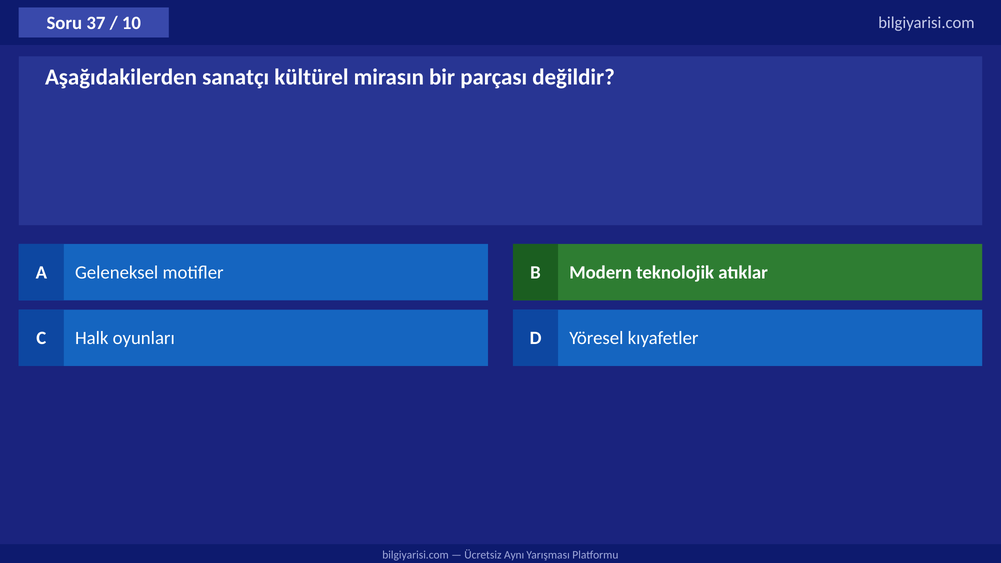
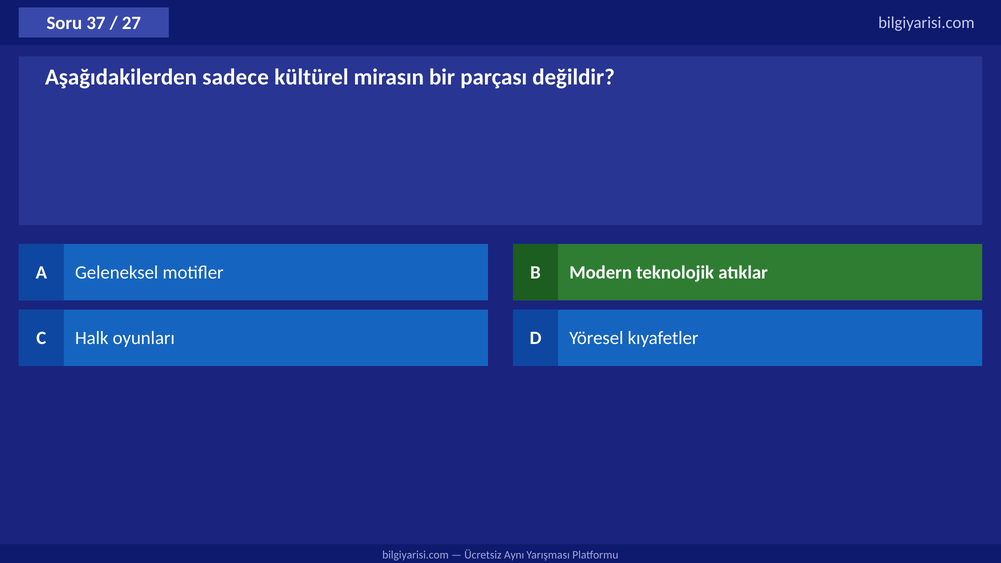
10: 10 -> 27
sanatçı: sanatçı -> sadece
